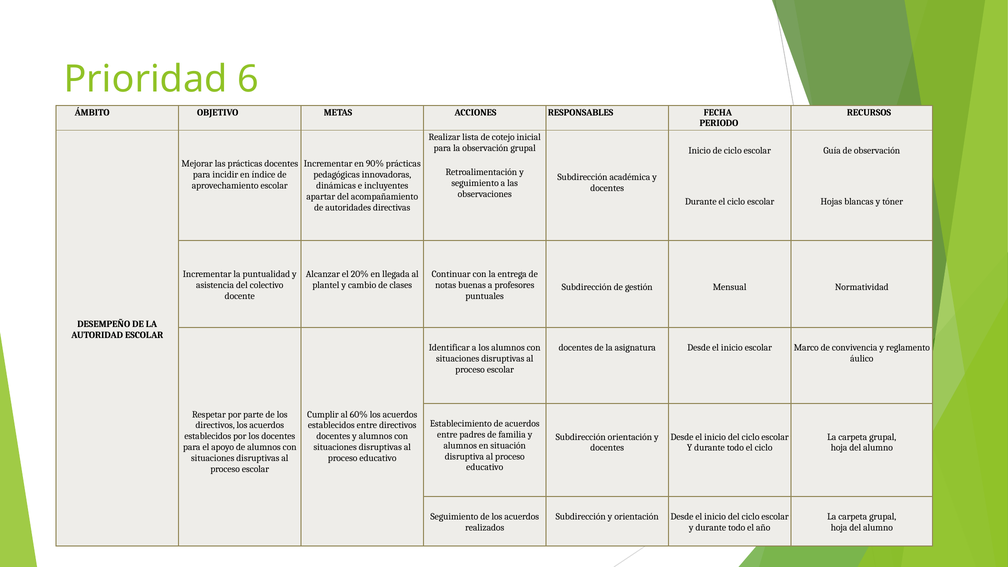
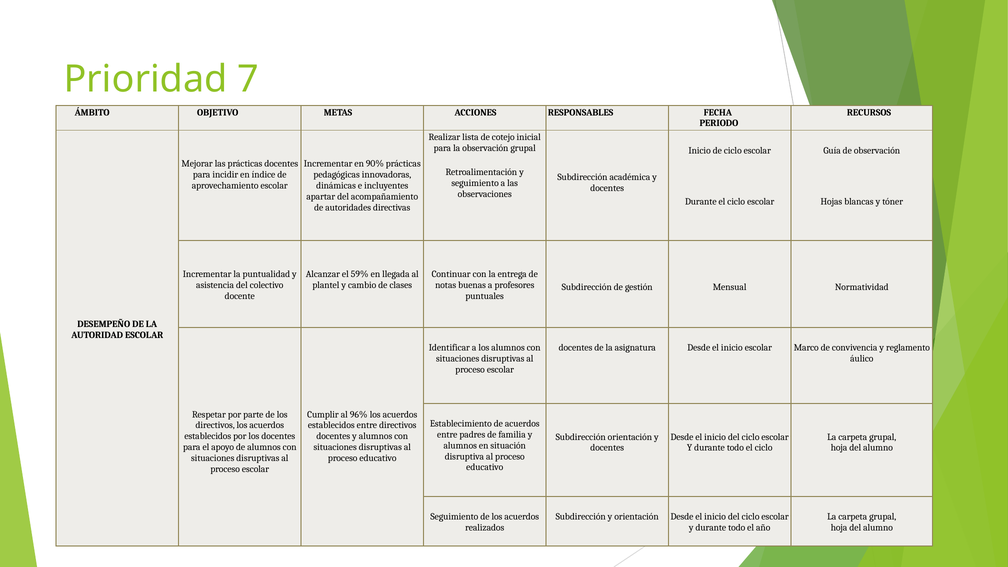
6: 6 -> 7
20%: 20% -> 59%
60%: 60% -> 96%
